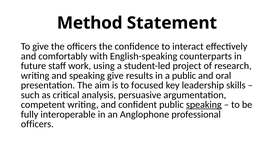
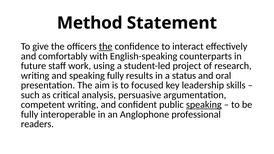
the at (106, 47) underline: none -> present
speaking give: give -> fully
a public: public -> status
officers at (37, 124): officers -> readers
